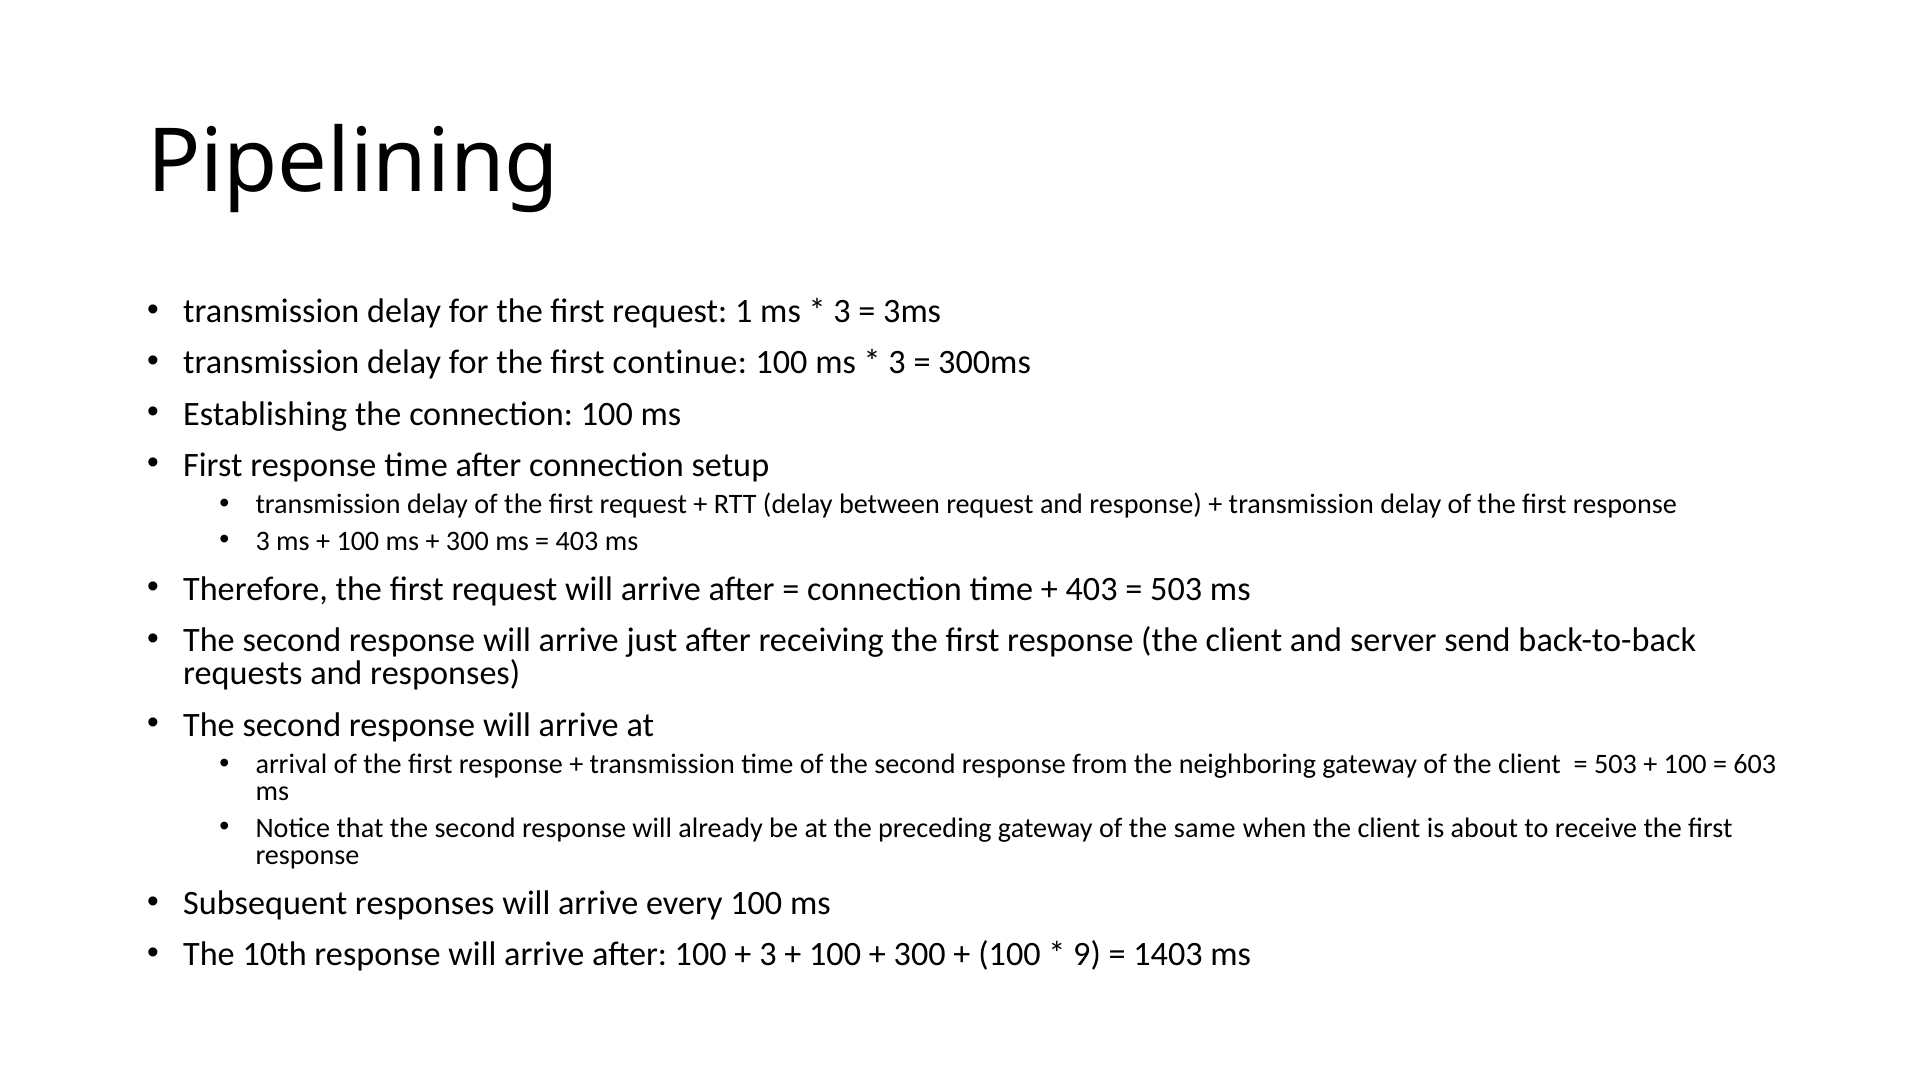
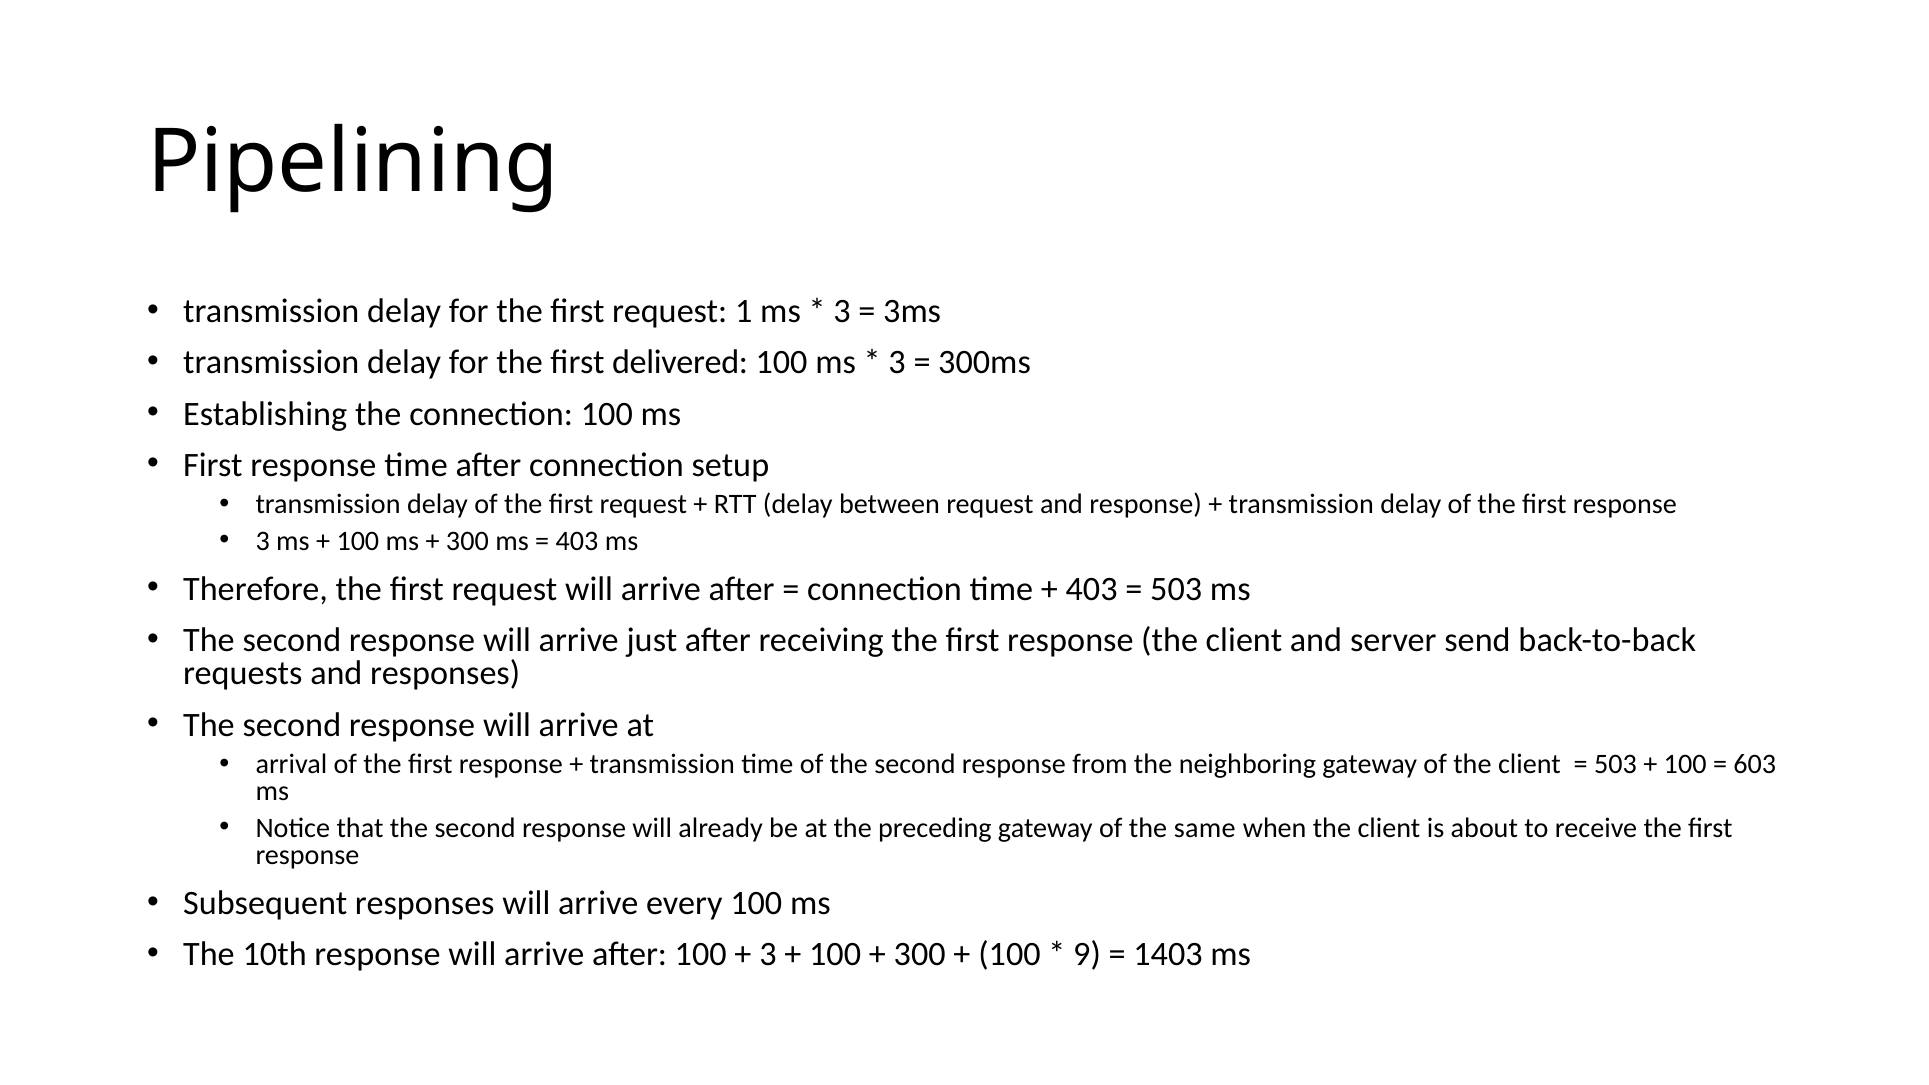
continue: continue -> delivered
